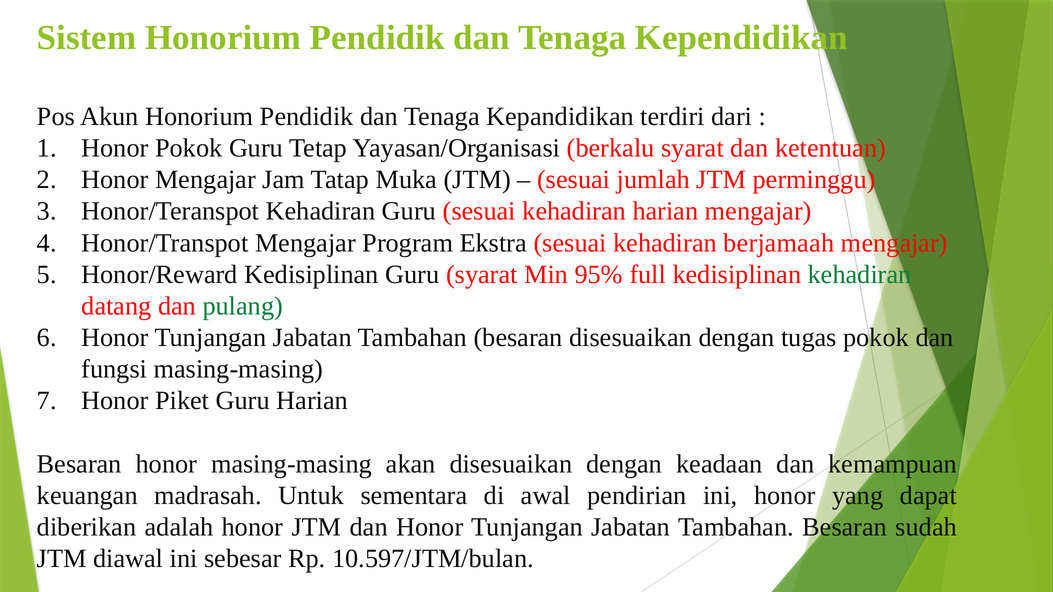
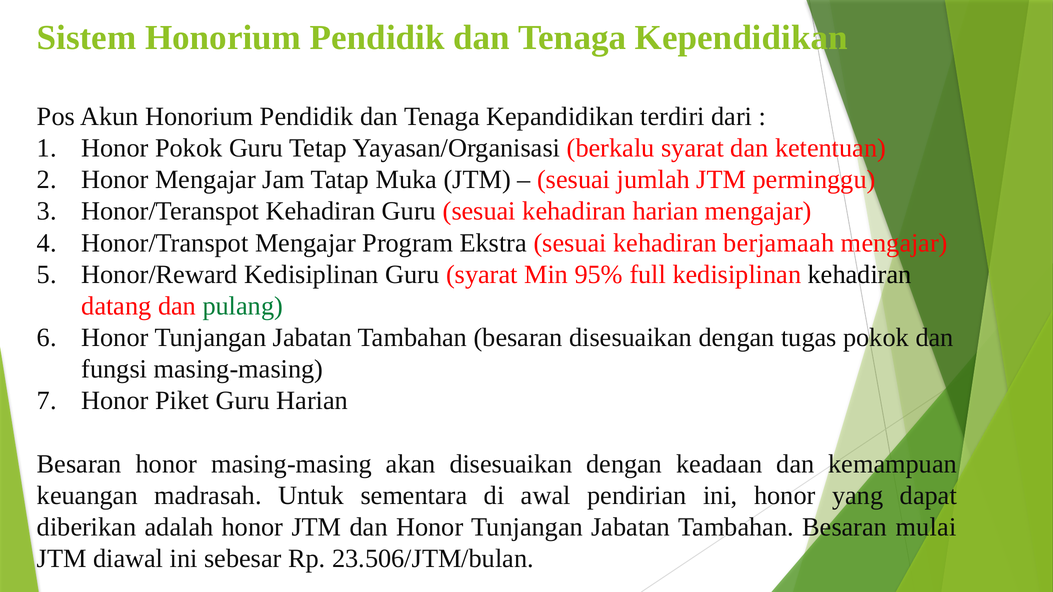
kehadiran at (860, 275) colour: green -> black
sudah: sudah -> mulai
10.597/JTM/bulan: 10.597/JTM/bulan -> 23.506/JTM/bulan
